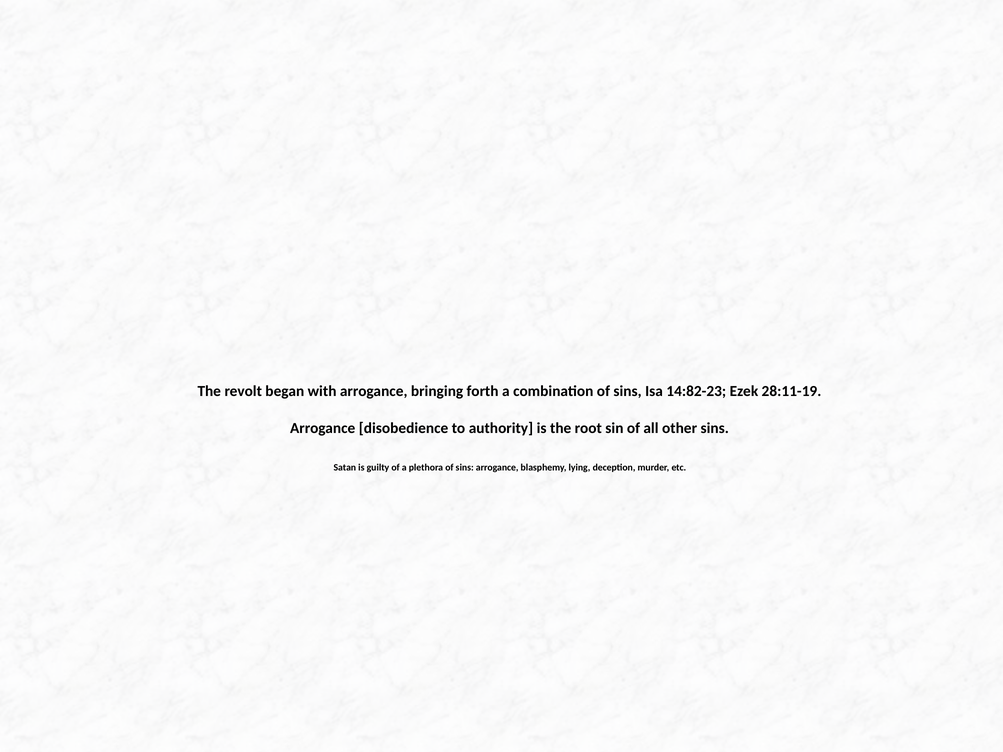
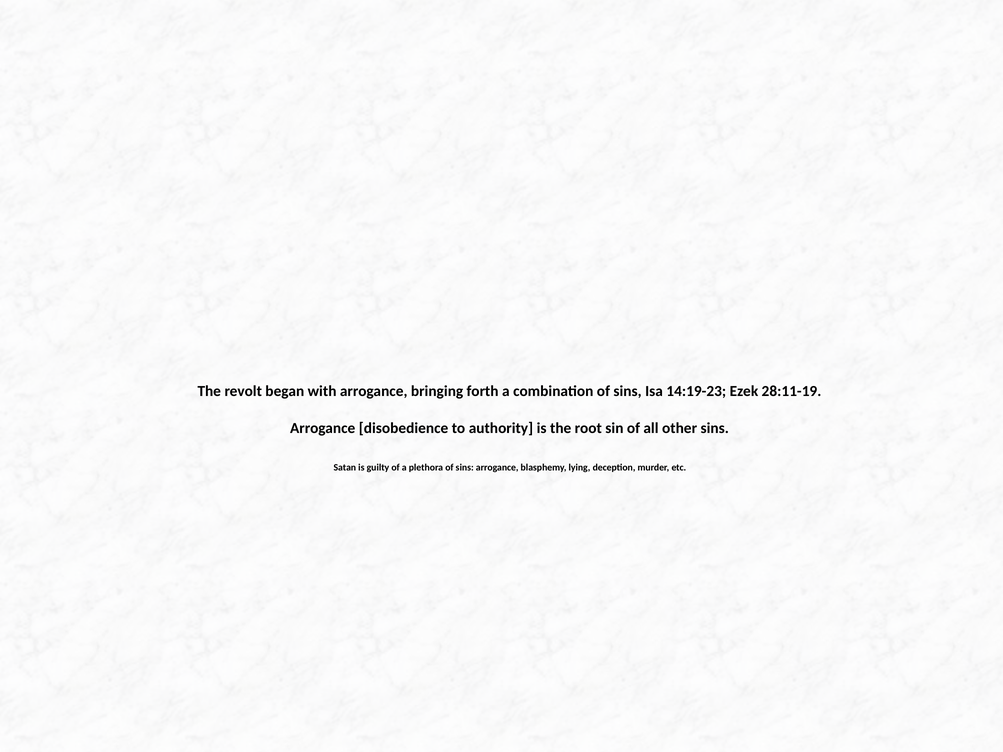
14:82-23: 14:82-23 -> 14:19-23
